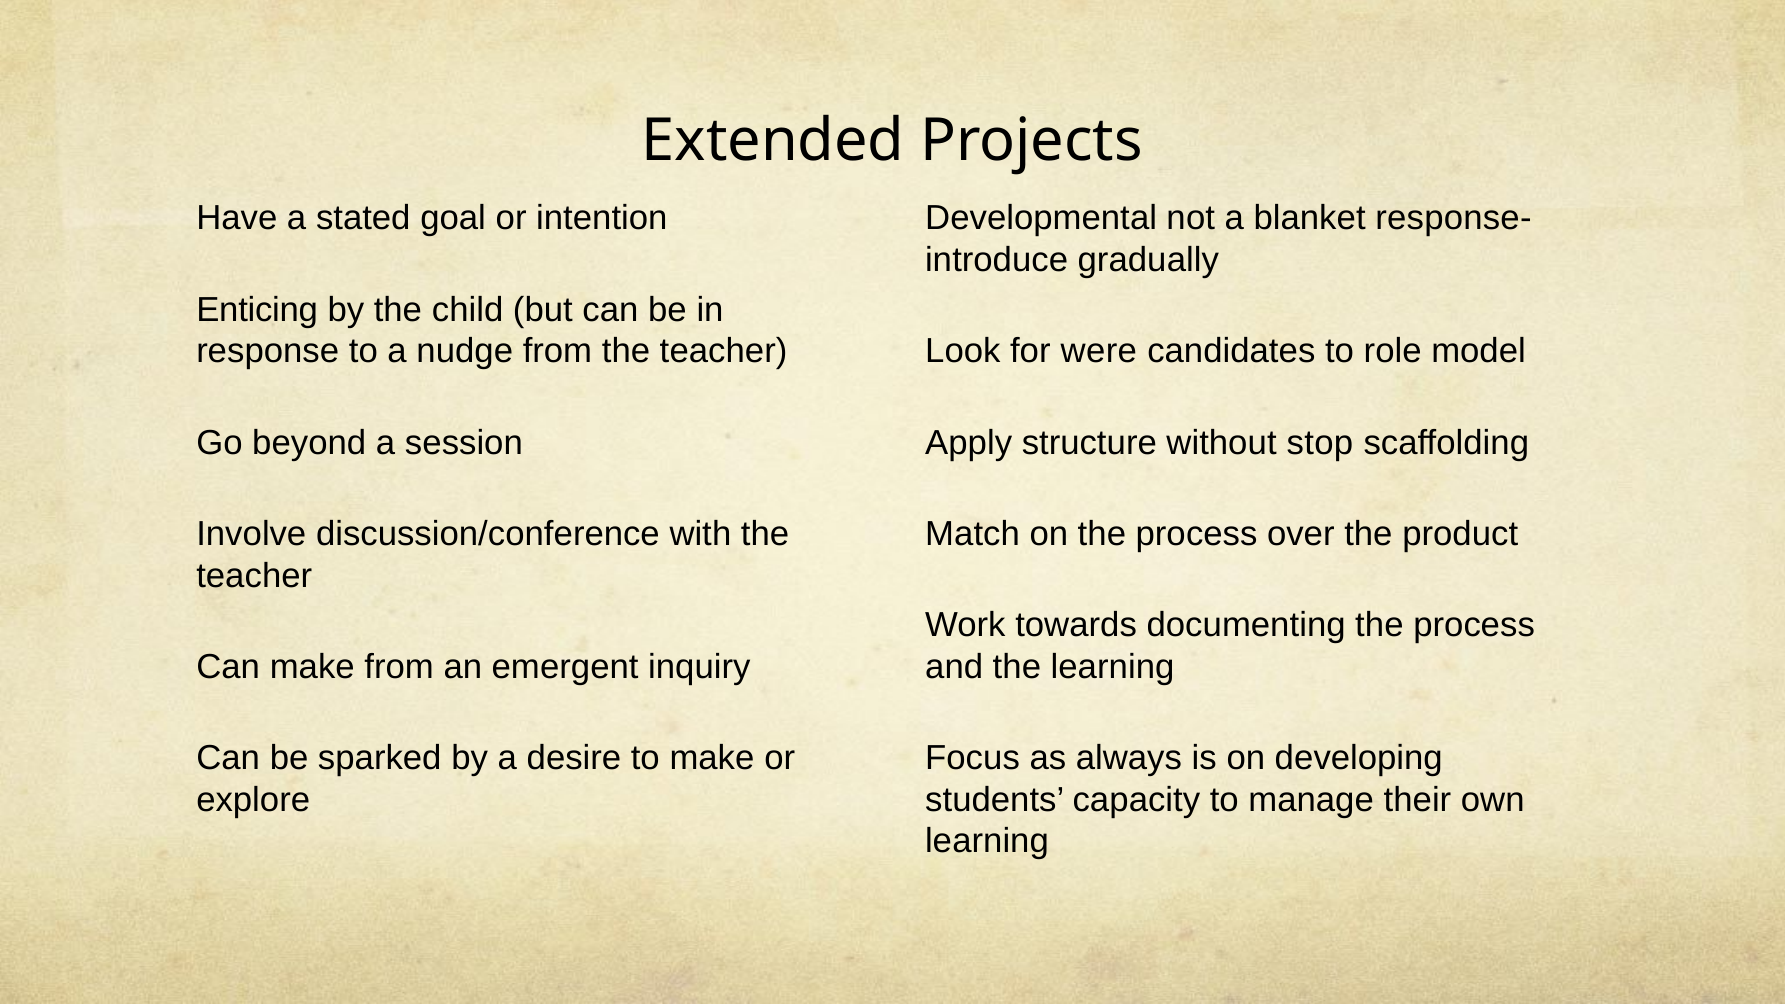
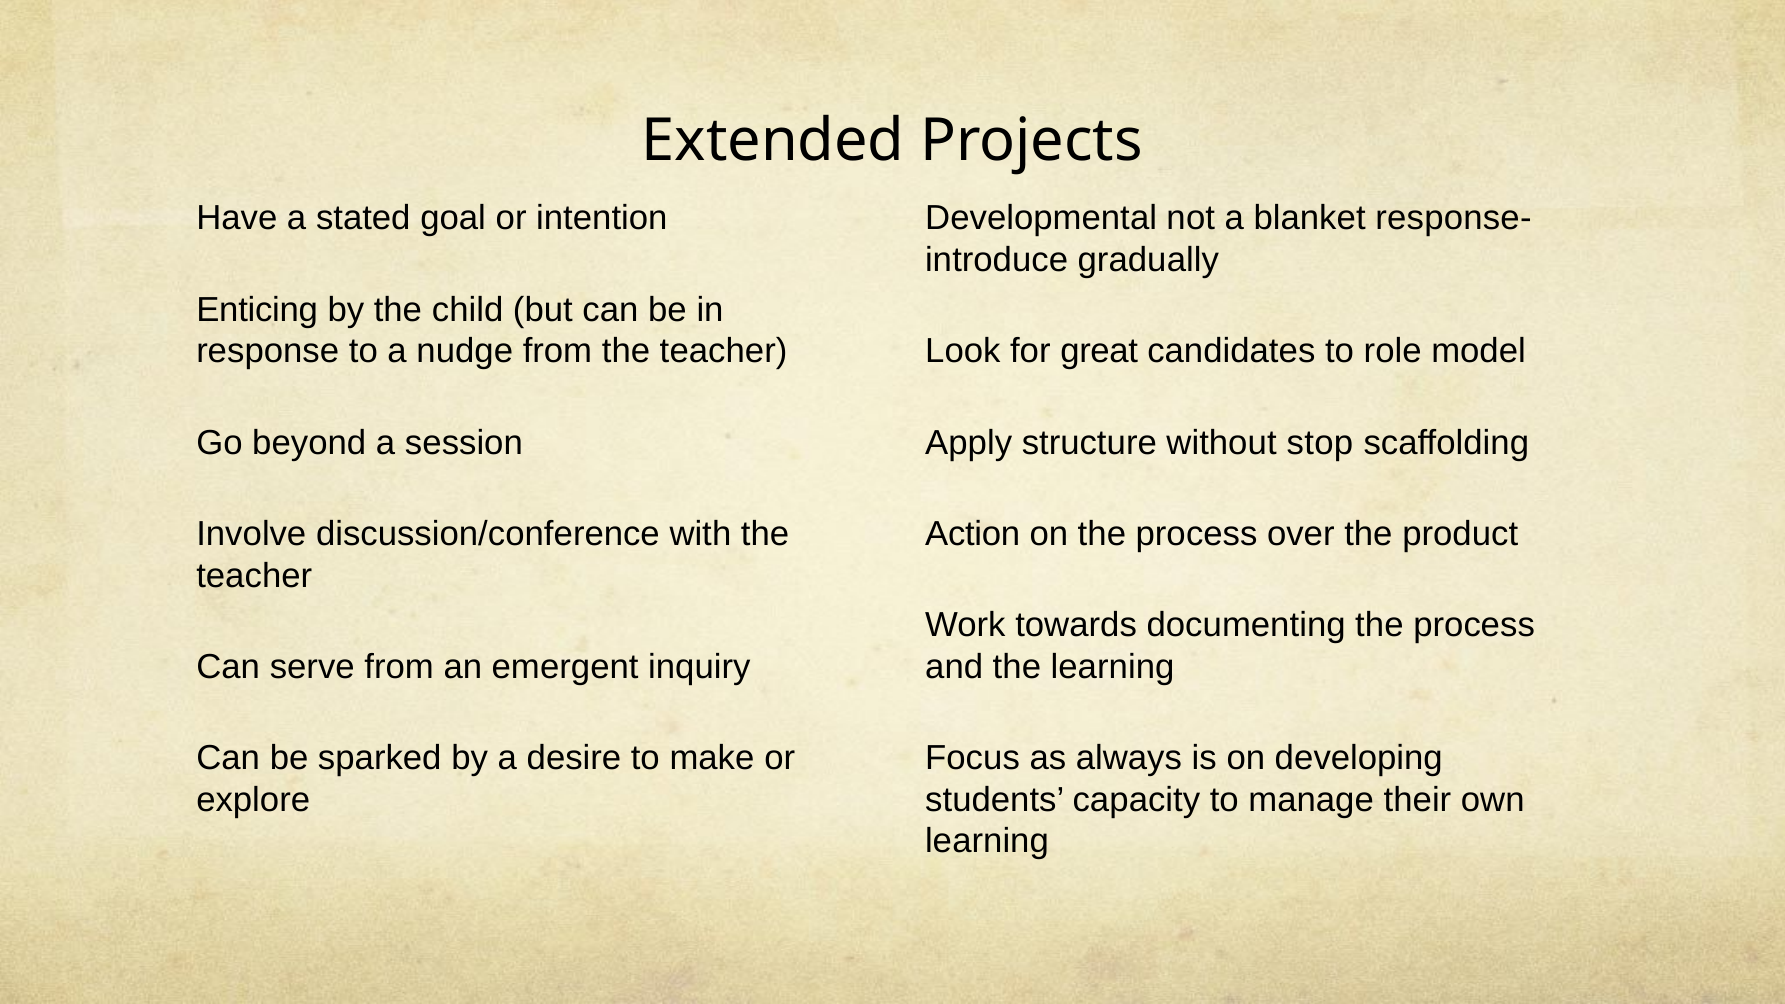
were: were -> great
Match: Match -> Action
Can make: make -> serve
